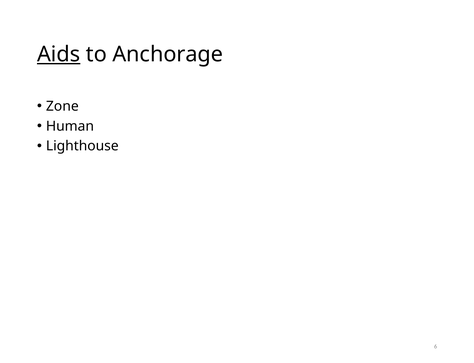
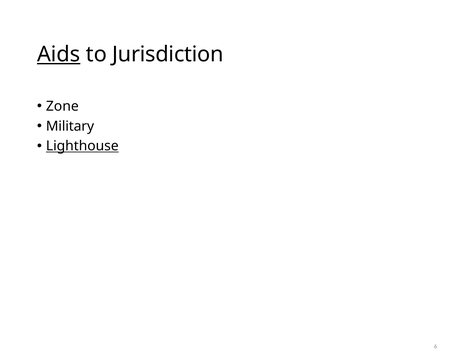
Anchorage: Anchorage -> Jurisdiction
Human: Human -> Military
Lighthouse underline: none -> present
